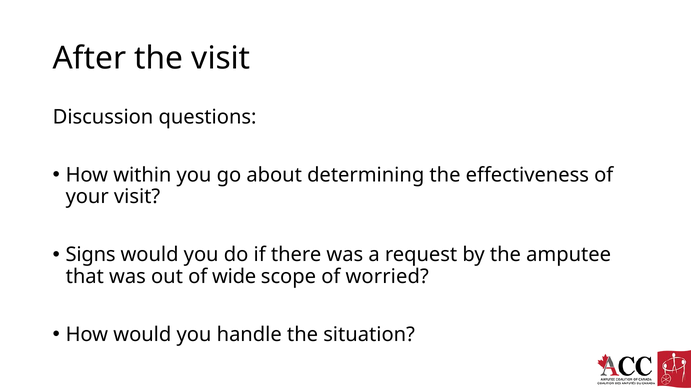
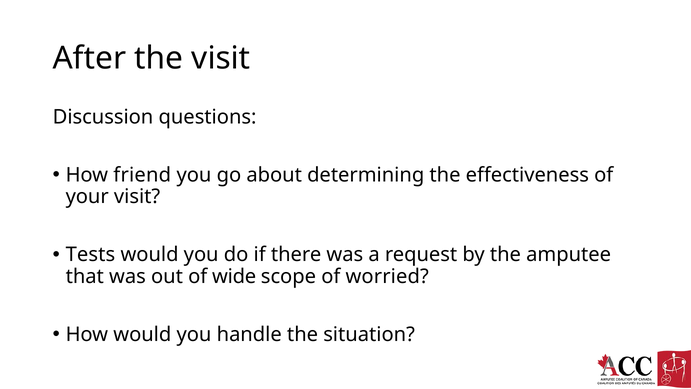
within: within -> friend
Signs: Signs -> Tests
